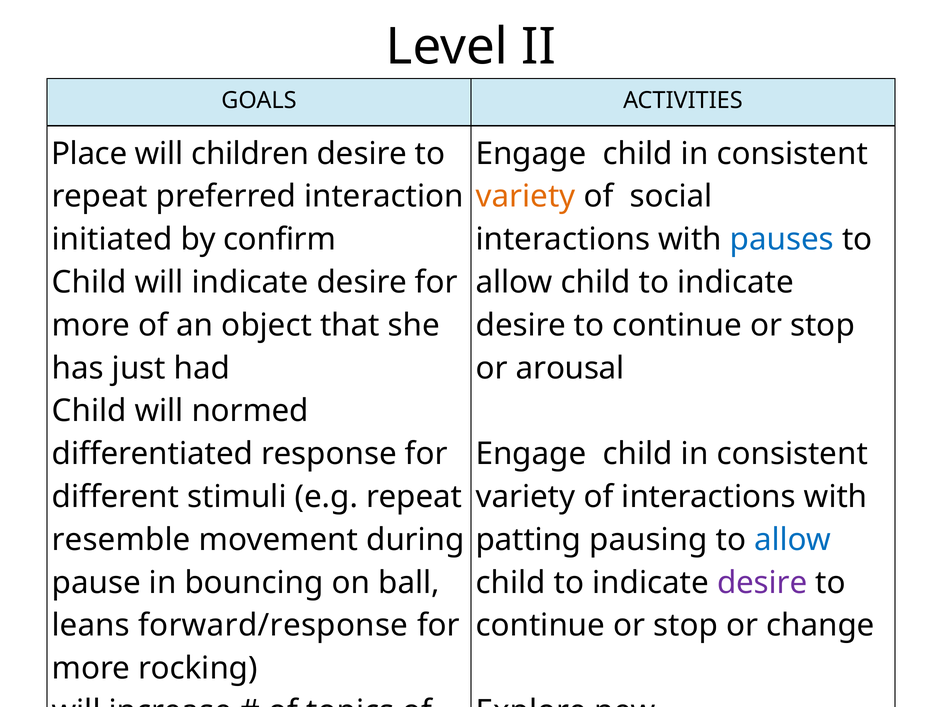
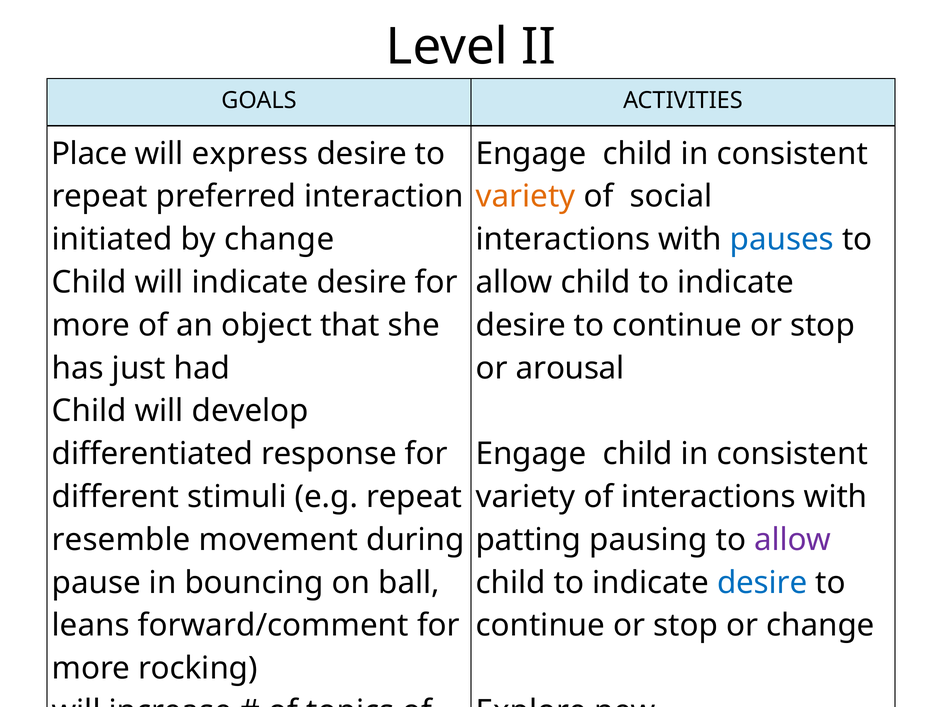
children: children -> express
by confirm: confirm -> change
normed: normed -> develop
allow at (793, 539) colour: blue -> purple
desire at (762, 582) colour: purple -> blue
forward/response: forward/response -> forward/comment
